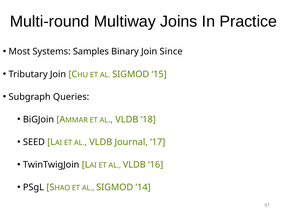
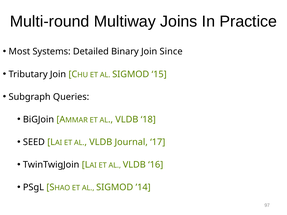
Samples: Samples -> Detailed
